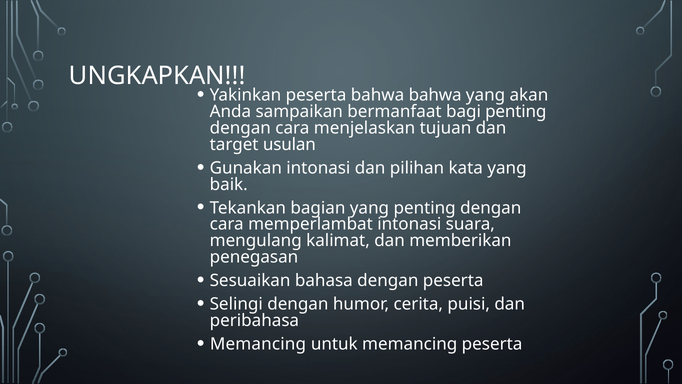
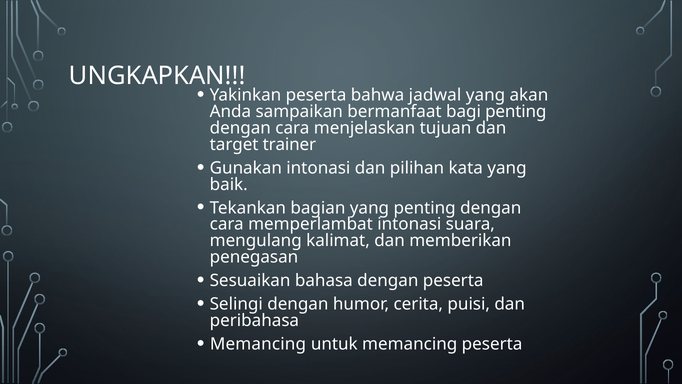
bahwa bahwa: bahwa -> jadwal
usulan: usulan -> trainer
